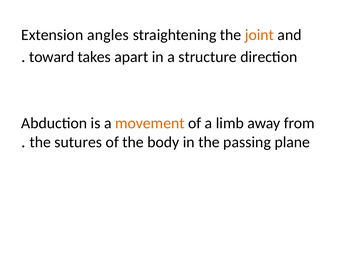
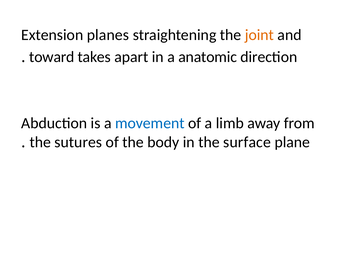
angles: angles -> planes
structure: structure -> anatomic
movement colour: orange -> blue
passing: passing -> surface
